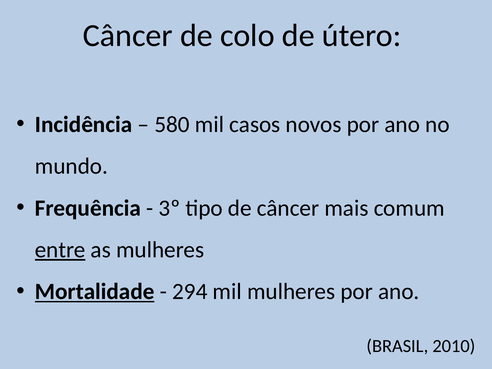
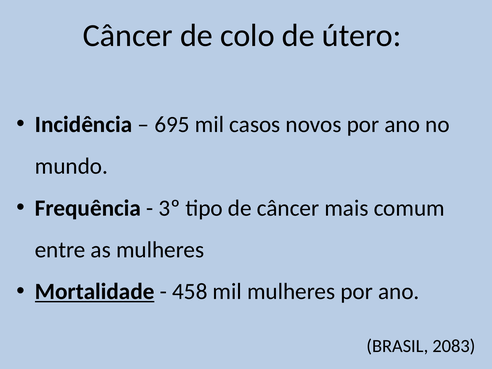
580: 580 -> 695
entre underline: present -> none
294: 294 -> 458
2010: 2010 -> 2083
